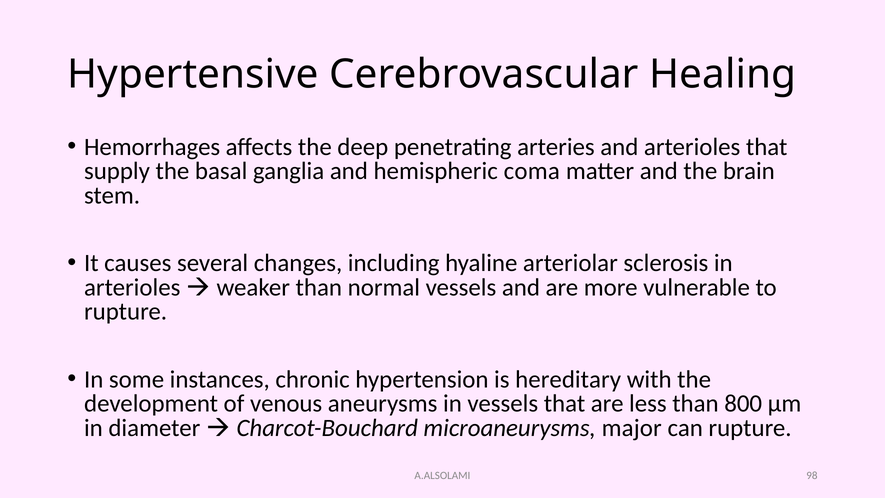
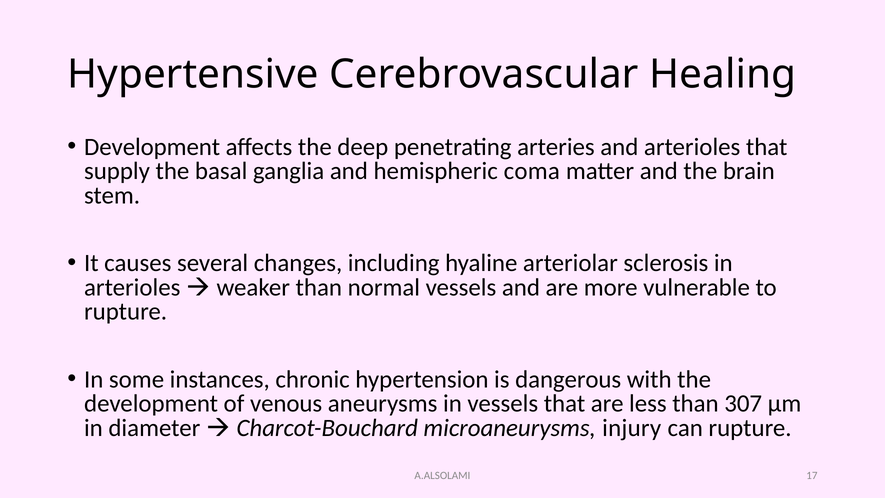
Hemorrhages at (152, 147): Hemorrhages -> Development
hereditary: hereditary -> dangerous
800: 800 -> 307
major: major -> injury
98: 98 -> 17
